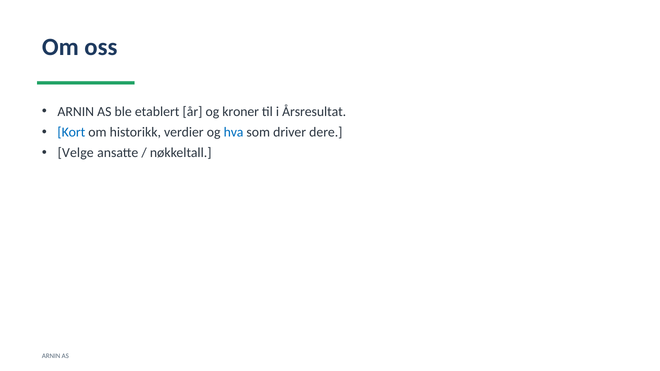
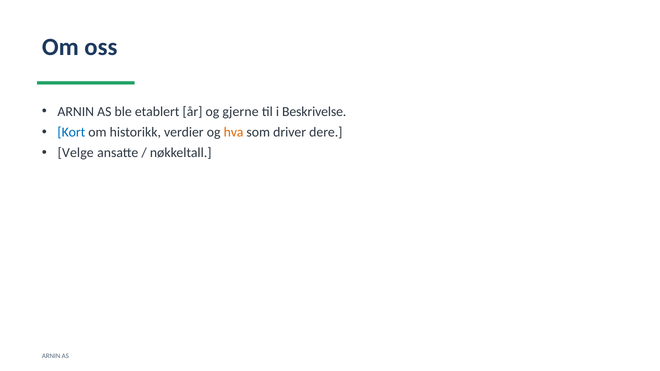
kroner: kroner -> gjerne
Årsresultat: Årsresultat -> Beskrivelse
hva colour: blue -> orange
